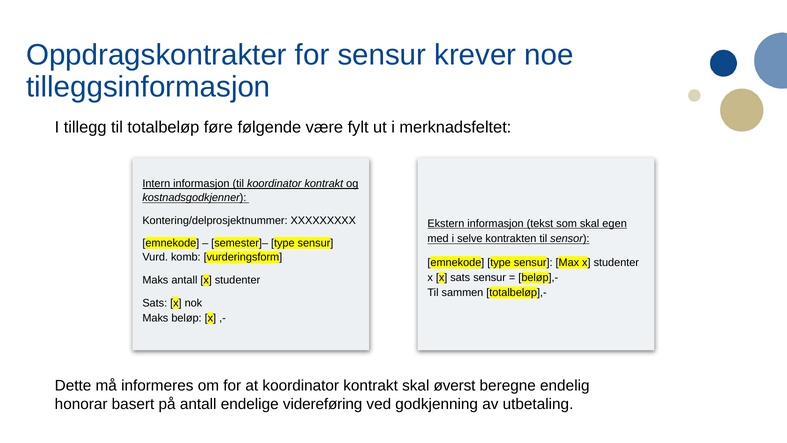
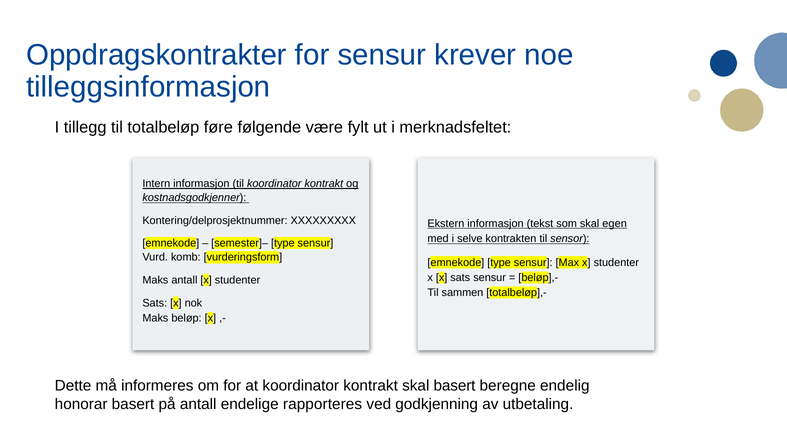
skal øverst: øverst -> basert
videreføring: videreføring -> rapporteres
